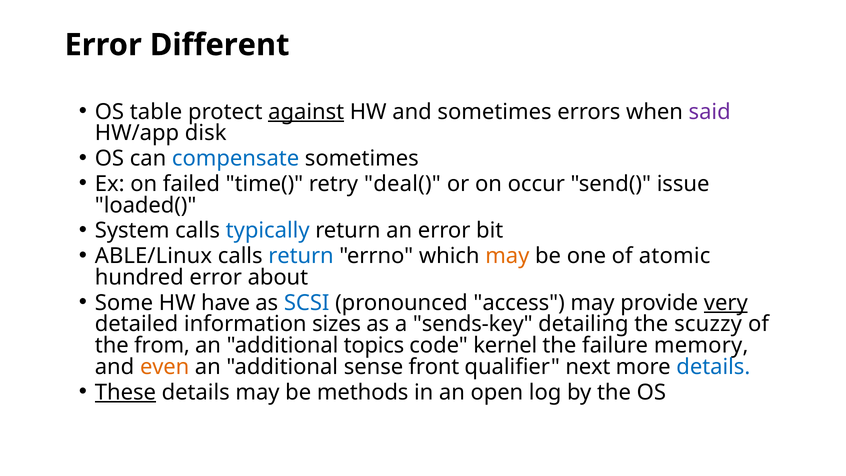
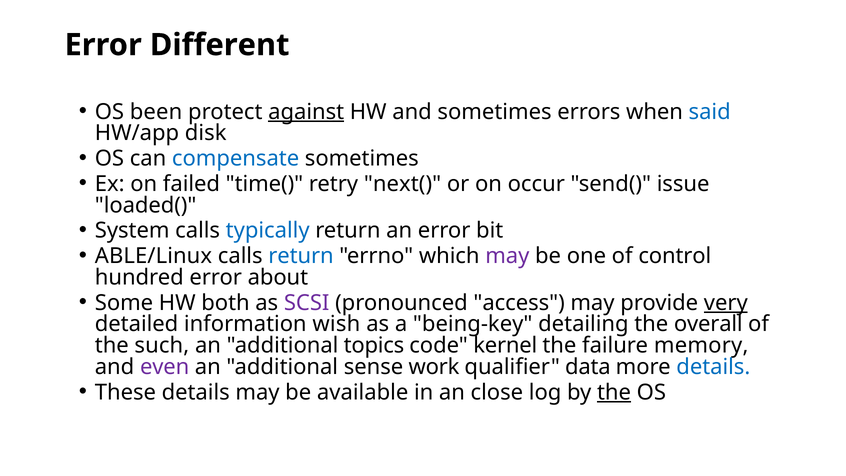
table: table -> been
said colour: purple -> blue
deal(: deal( -> next(
may at (507, 256) colour: orange -> purple
atomic: atomic -> control
have: have -> both
SCSI colour: blue -> purple
sizes: sizes -> wish
sends-key: sends-key -> being-key
scuzzy: scuzzy -> overall
from: from -> such
even colour: orange -> purple
front: front -> work
next: next -> data
These underline: present -> none
methods: methods -> available
open: open -> close
the at (614, 392) underline: none -> present
